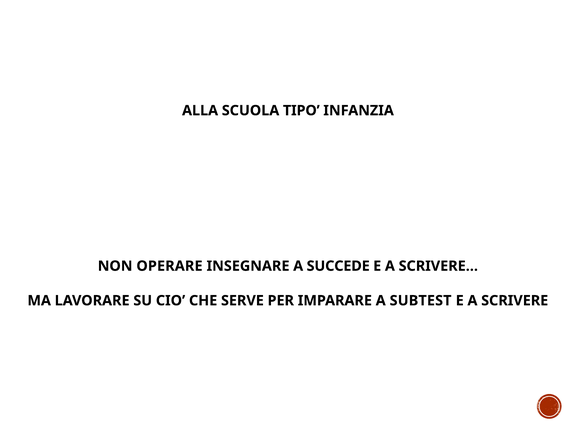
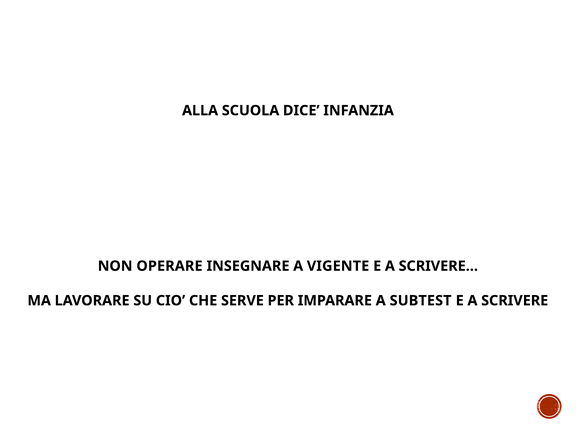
TIPO: TIPO -> DICE
SUCCEDE: SUCCEDE -> VIGENTE
